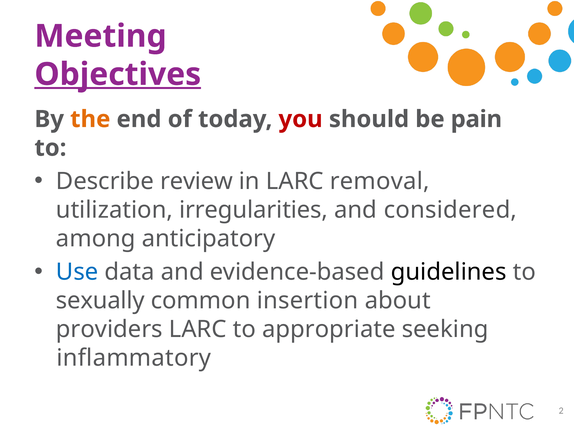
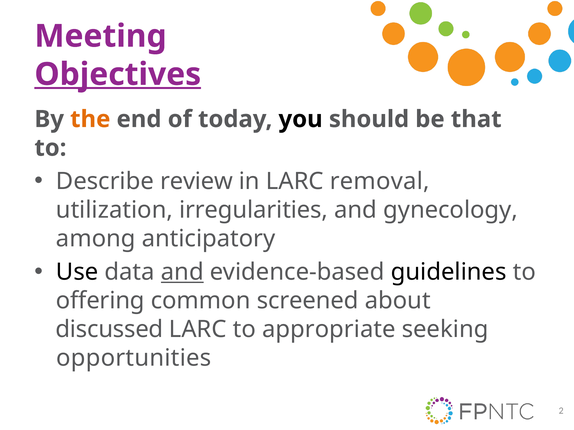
you colour: red -> black
pain: pain -> that
considered: considered -> gynecology
Use colour: blue -> black
and at (182, 272) underline: none -> present
sexually: sexually -> offering
insertion: insertion -> screened
providers: providers -> discussed
inflammatory: inflammatory -> opportunities
